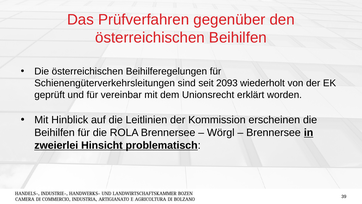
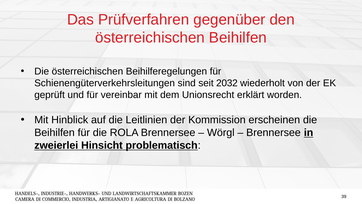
2093: 2093 -> 2032
